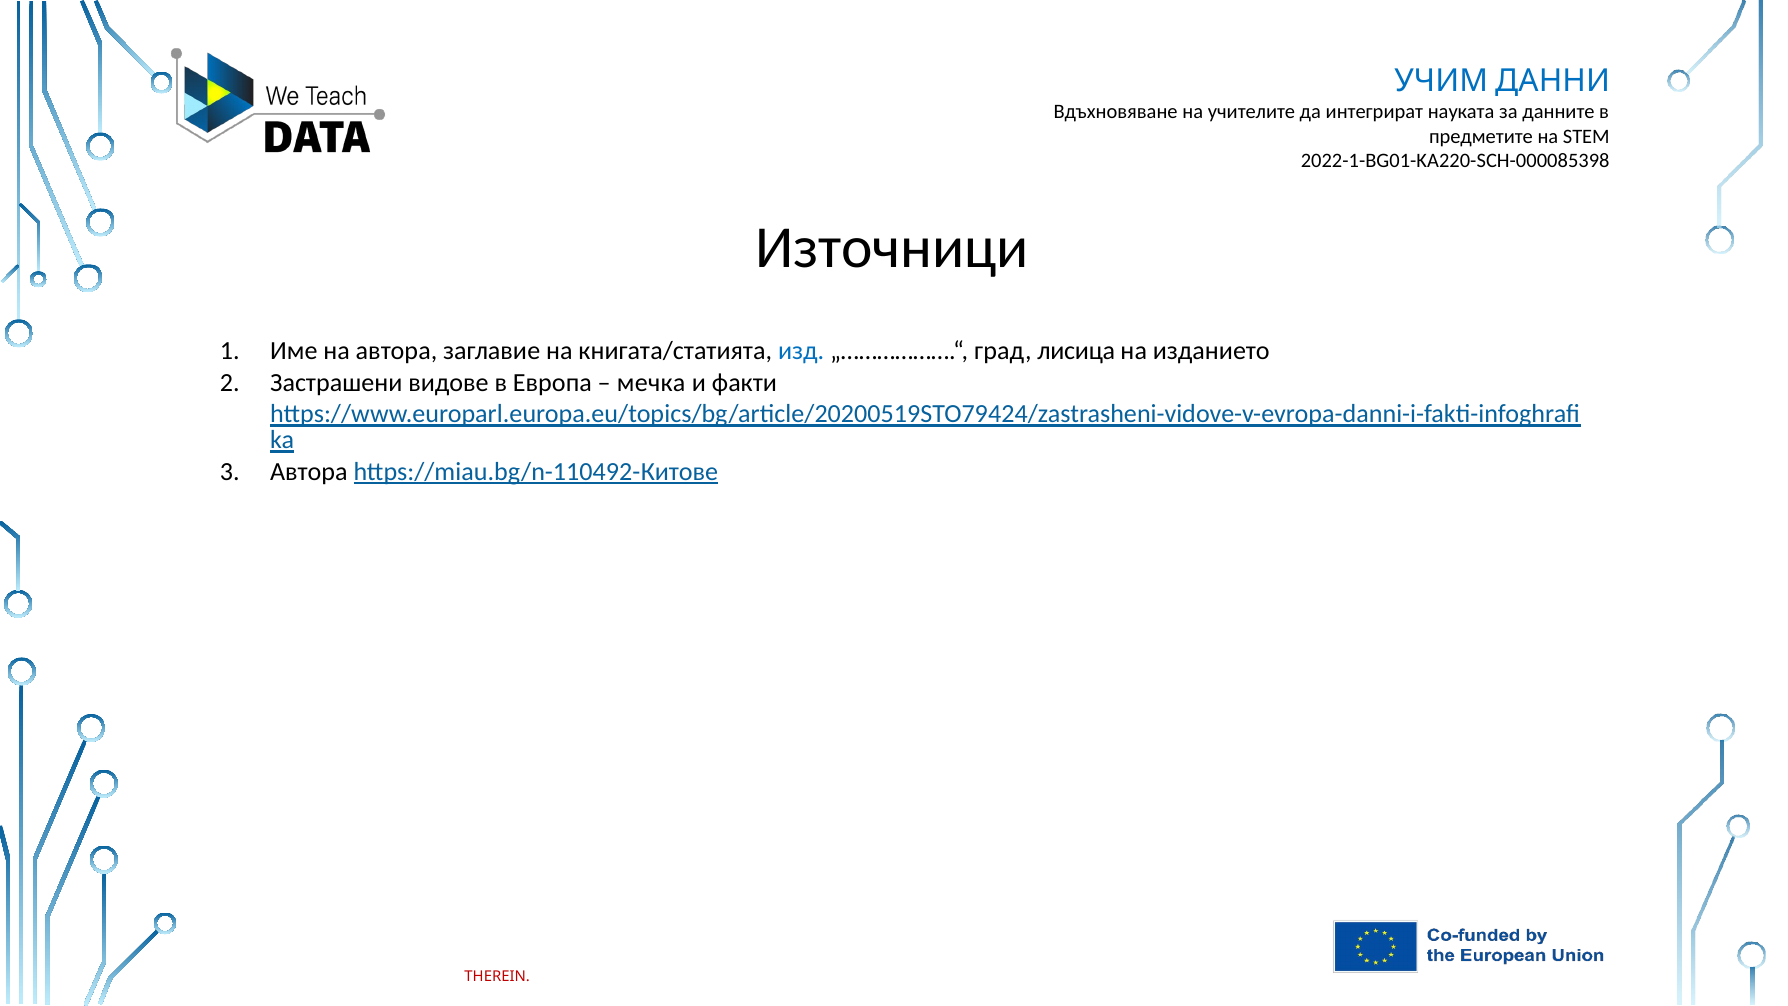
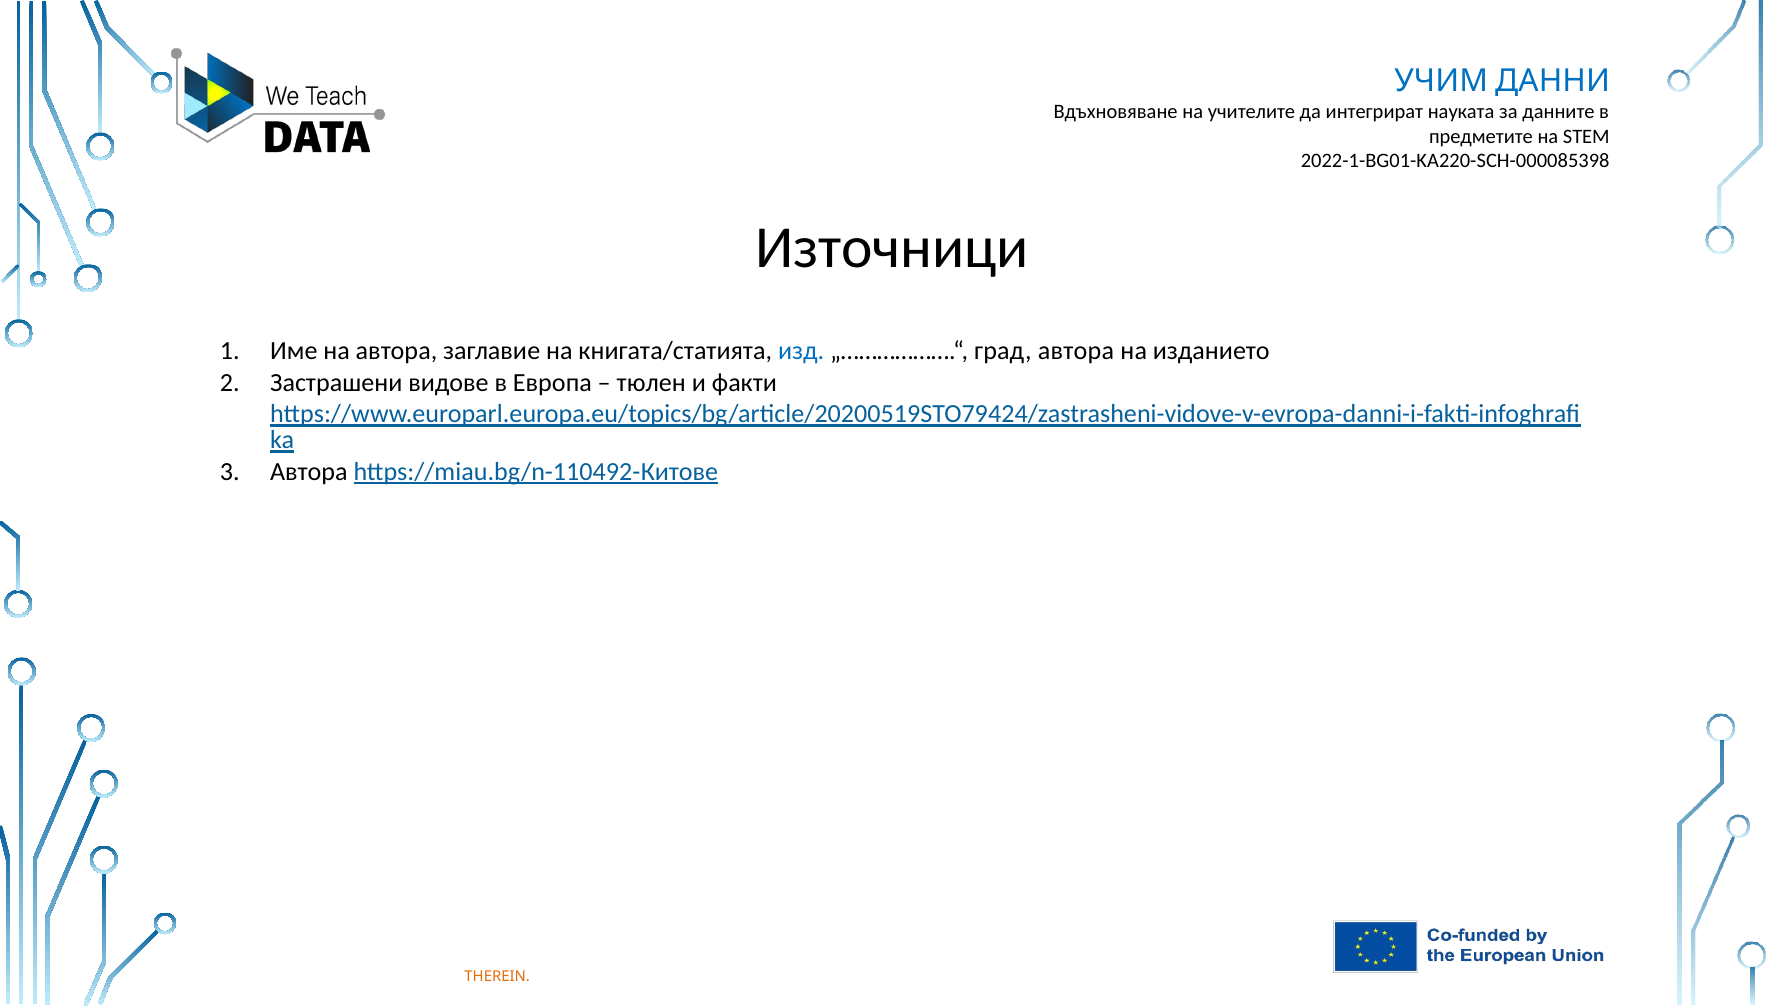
град лисица: лисица -> автора
мечка: мечка -> тюлен
THEREIN colour: red -> orange
